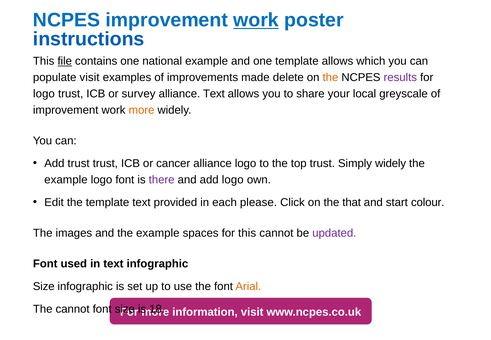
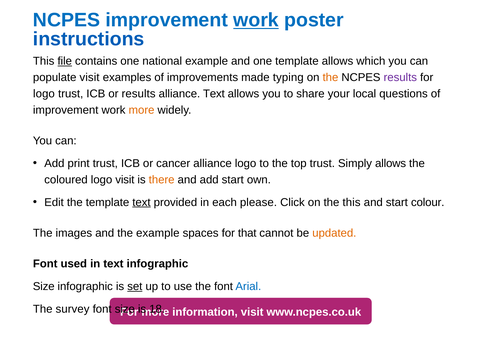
delete: delete -> typing
or survey: survey -> results
greyscale: greyscale -> questions
Add trust: trust -> print
Simply widely: widely -> allows
example at (66, 180): example -> coloured
logo font: font -> visit
there colour: purple -> orange
add logo: logo -> start
text at (141, 202) underline: none -> present
the that: that -> this
for this: this -> that
updated colour: purple -> orange
set underline: none -> present
Arial colour: orange -> blue
The cannot: cannot -> survey
